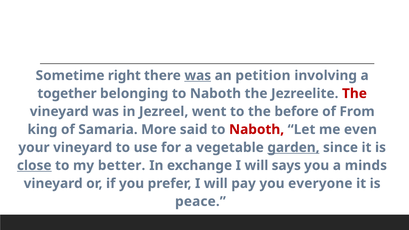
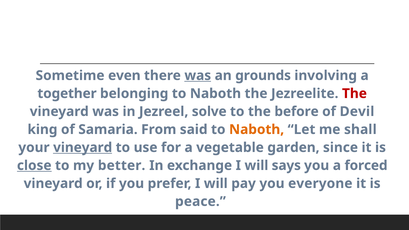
right: right -> even
petition: petition -> grounds
went: went -> solve
From: From -> Devil
More: More -> From
Naboth at (257, 130) colour: red -> orange
even: even -> shall
vineyard at (83, 148) underline: none -> present
garden underline: present -> none
minds: minds -> forced
